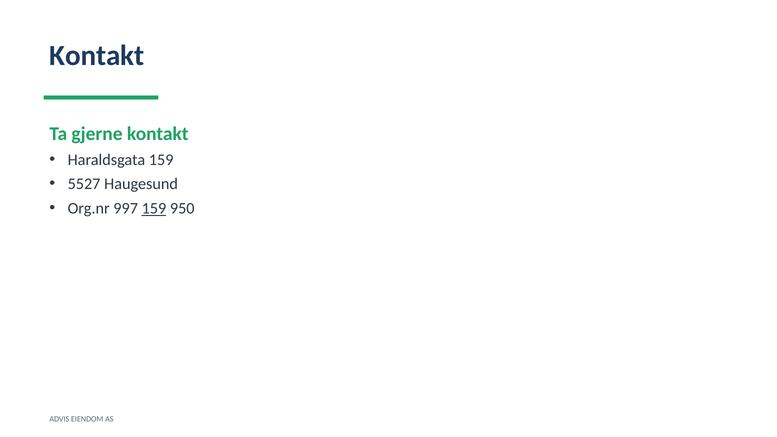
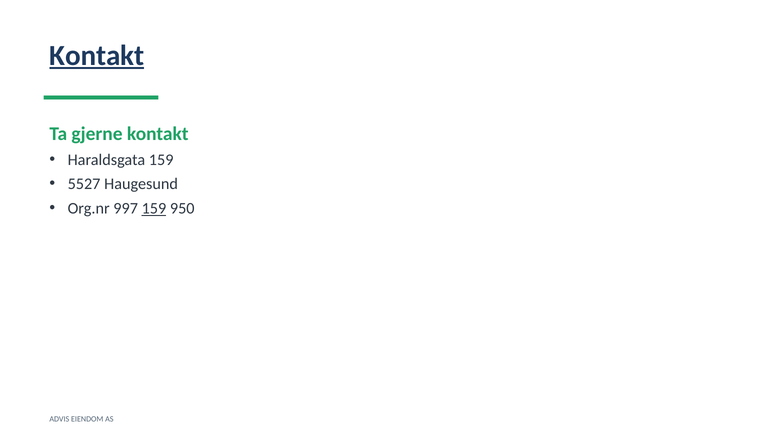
Kontakt at (97, 55) underline: none -> present
